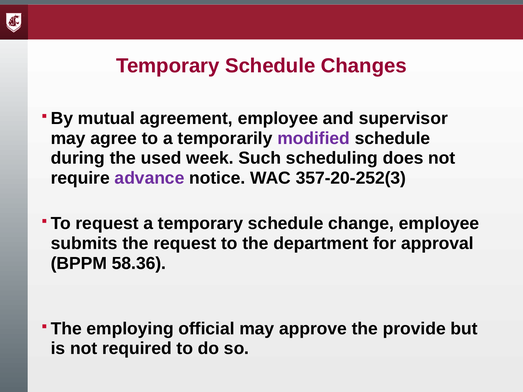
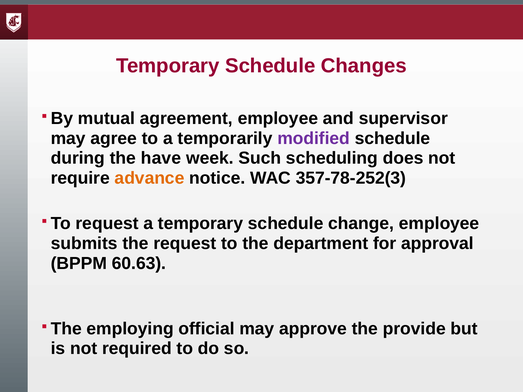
used: used -> have
advance colour: purple -> orange
357-20-252(3: 357-20-252(3 -> 357-78-252(3
58.36: 58.36 -> 60.63
